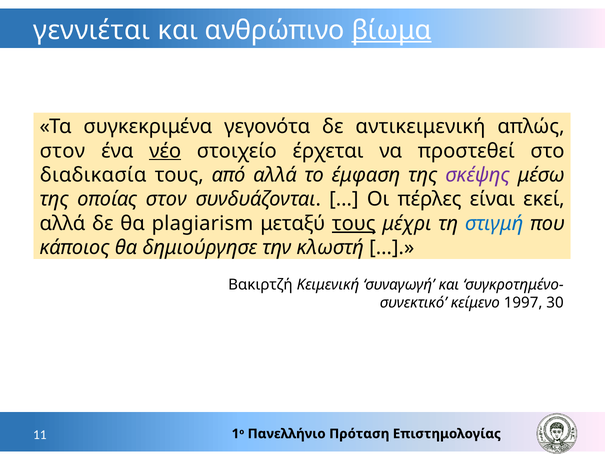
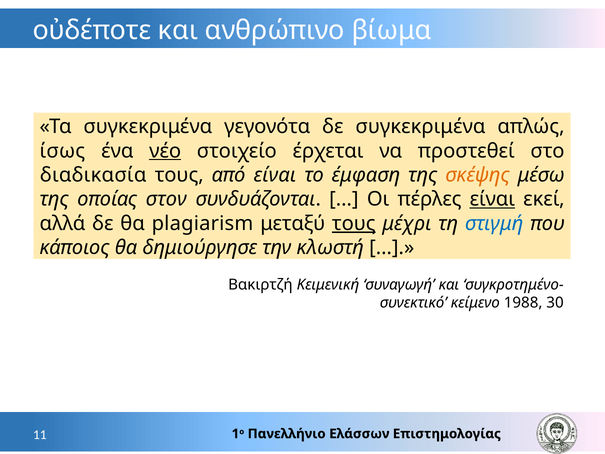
γεννιέται: γεννιέται -> οὐδέποτε
βίωμα underline: present -> none
δε αντικειμενική: αντικειμενική -> συγκεκριμένα
στον at (62, 151): στον -> ίσως
από αλλά: αλλά -> είναι
σκέψης colour: purple -> orange
είναι at (492, 199) underline: none -> present
1997: 1997 -> 1988
Πρόταση: Πρόταση -> Ελάσσων
